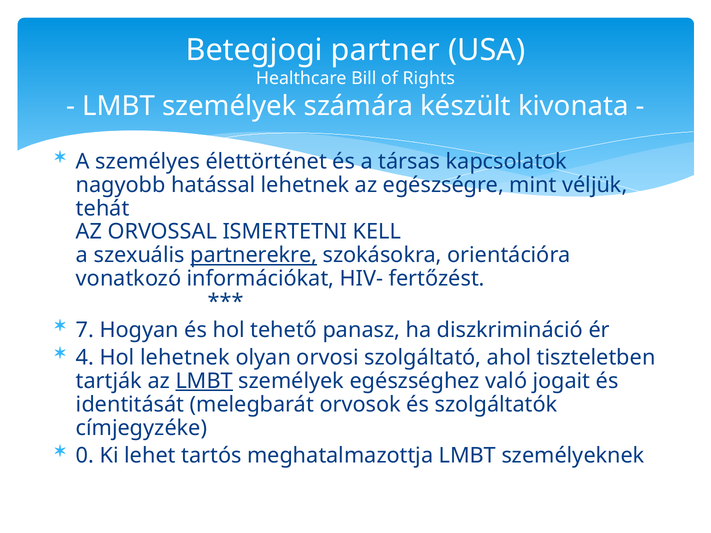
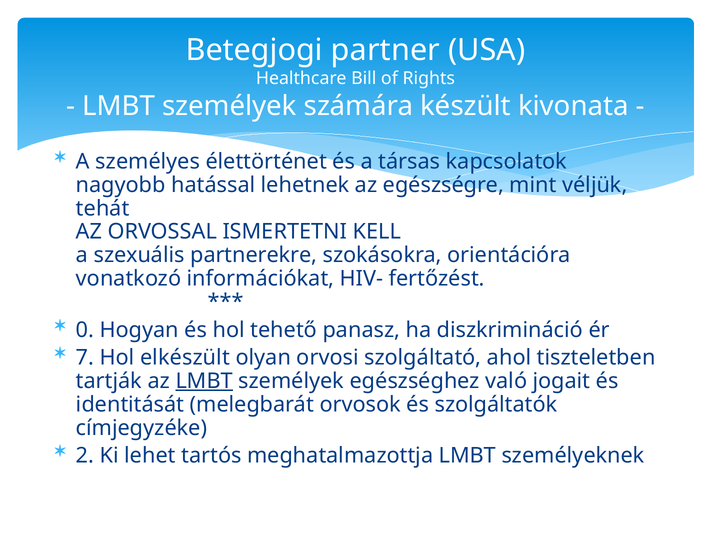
partnerekre underline: present -> none
7: 7 -> 0
4: 4 -> 7
Hol lehetnek: lehetnek -> elkészült
0: 0 -> 2
